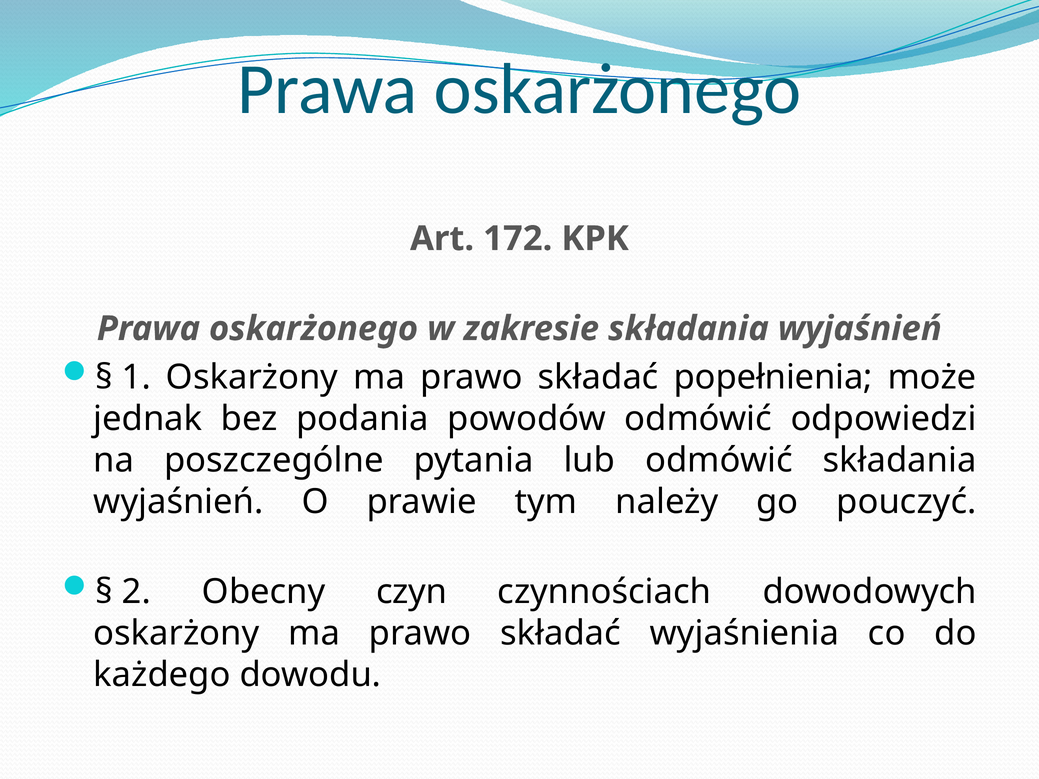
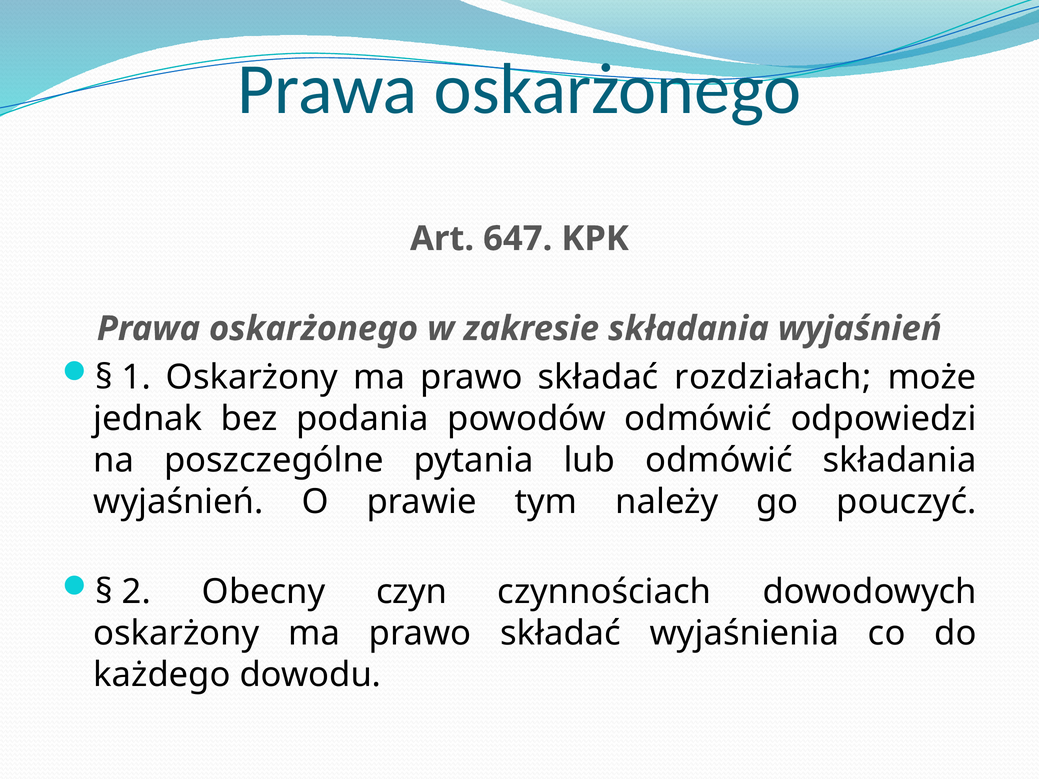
172: 172 -> 647
popełnienia: popełnienia -> rozdziałach
